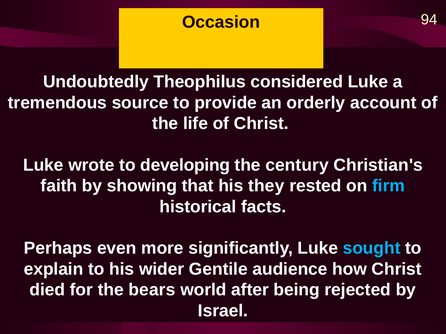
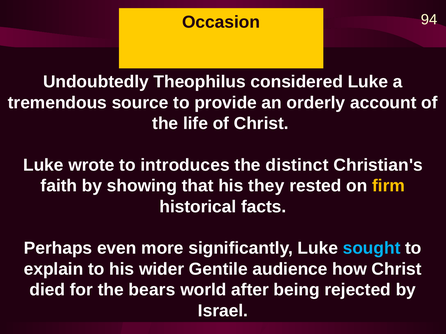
developing: developing -> introduces
century: century -> distinct
firm colour: light blue -> yellow
